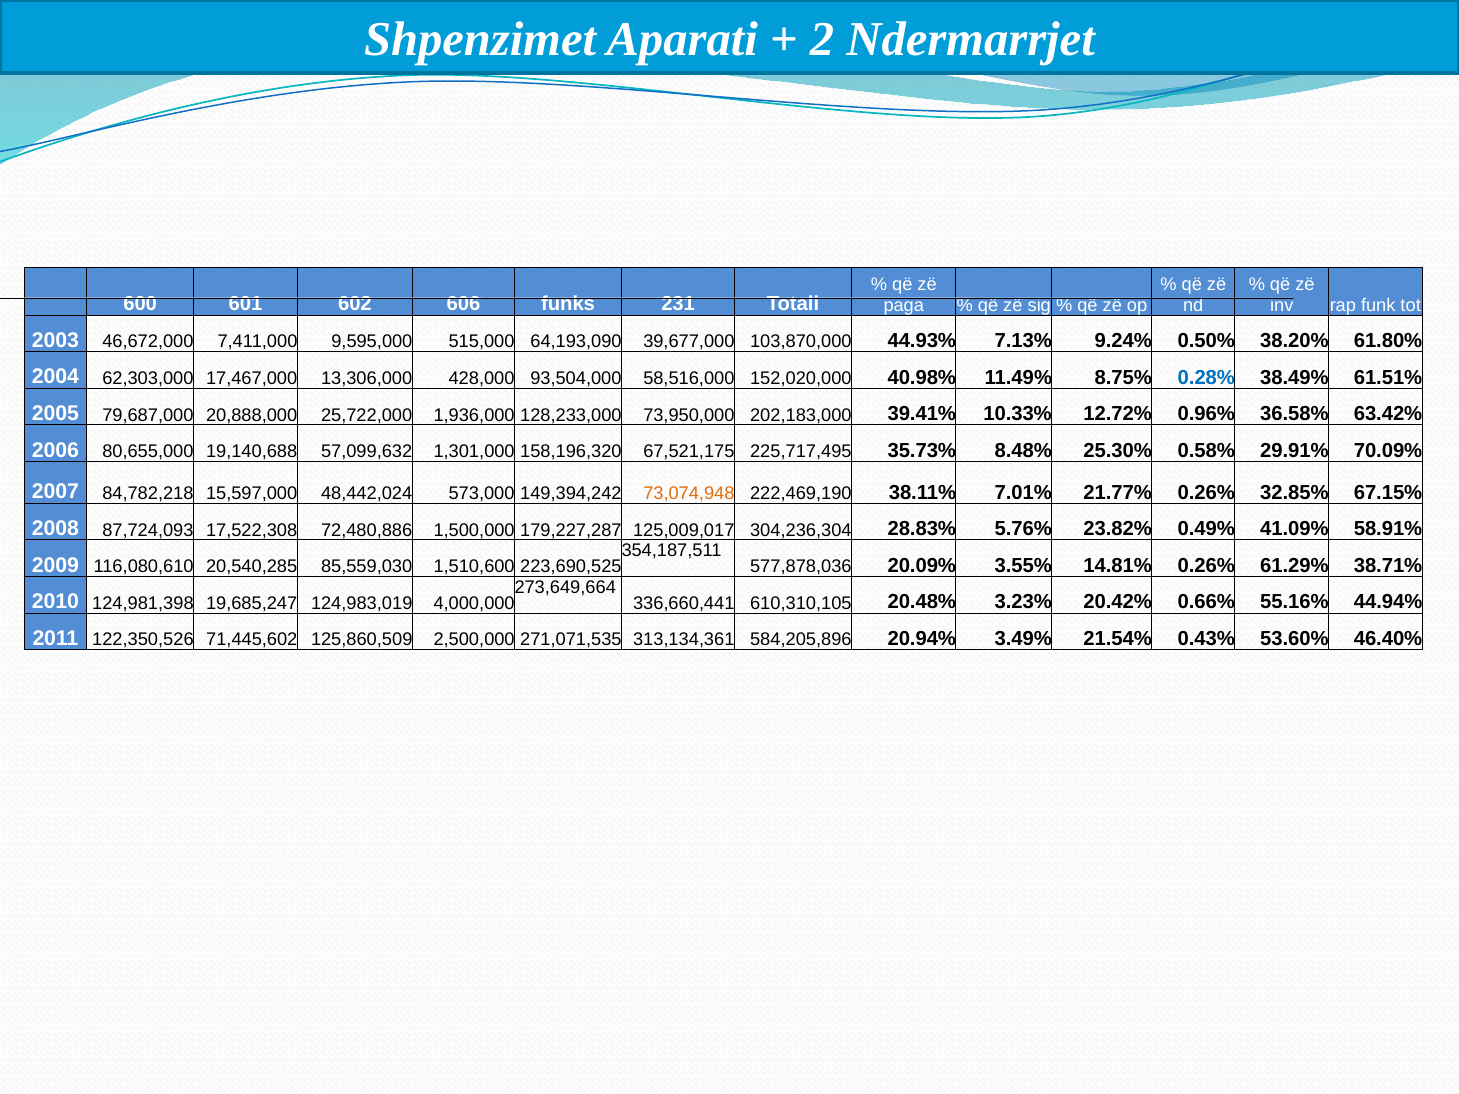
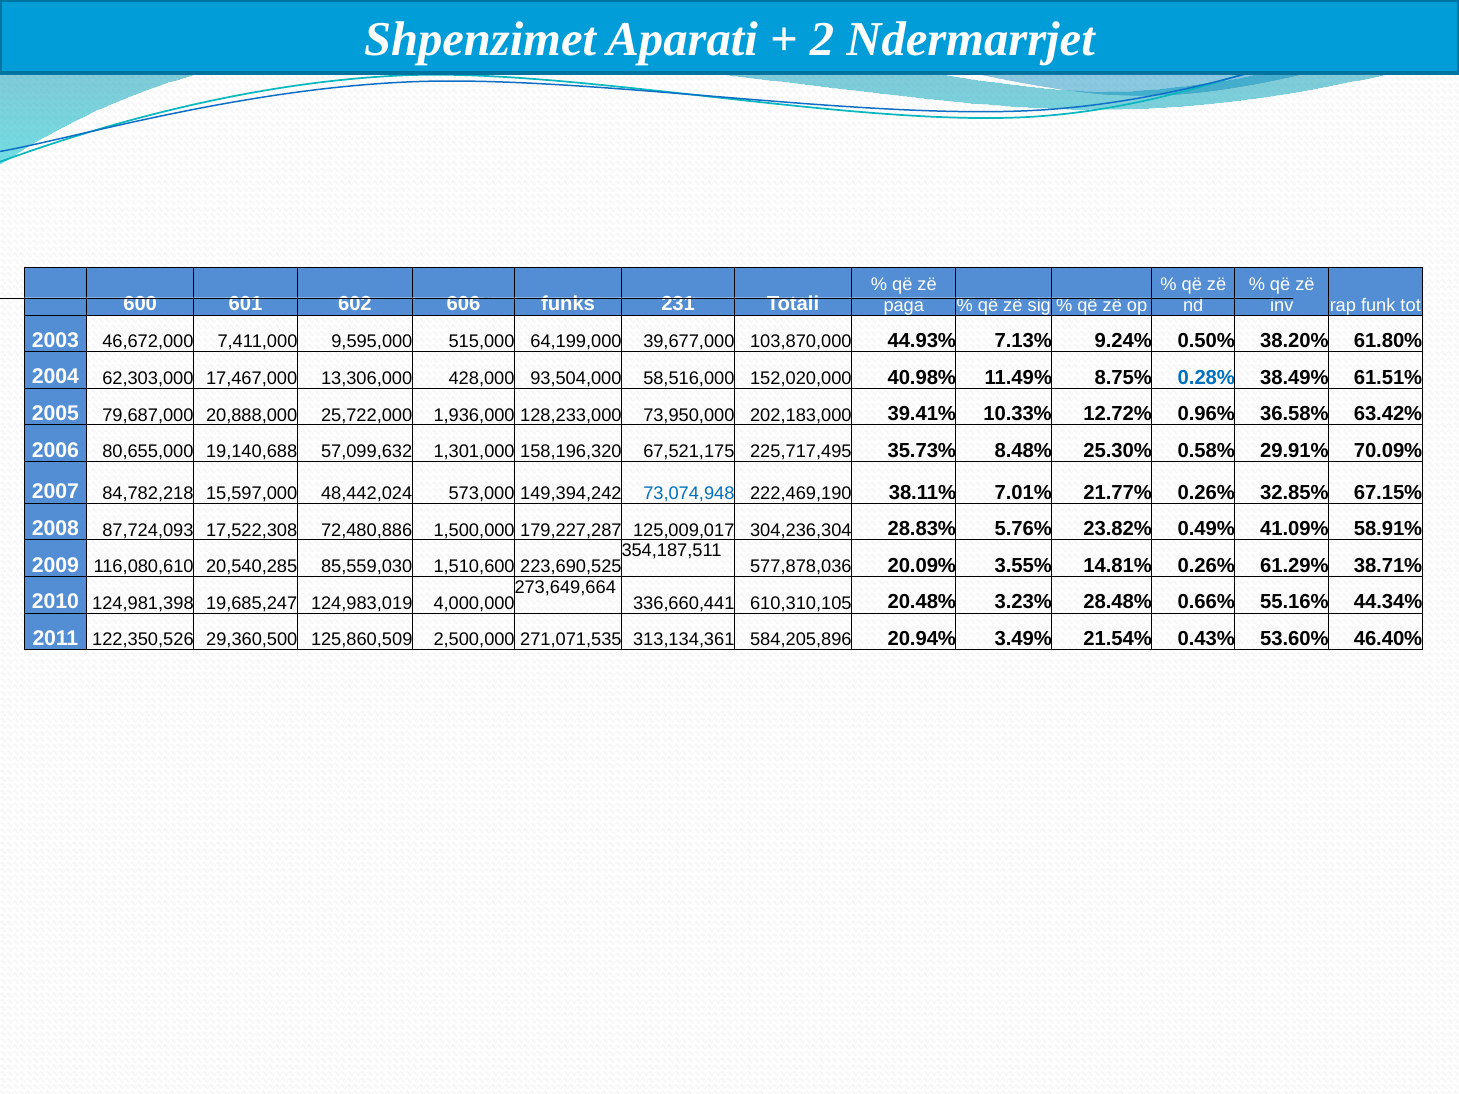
64,193,090: 64,193,090 -> 64,199,000
73,074,948 colour: orange -> blue
20.42%: 20.42% -> 28.48%
44.94%: 44.94% -> 44.34%
71,445,602: 71,445,602 -> 29,360,500
